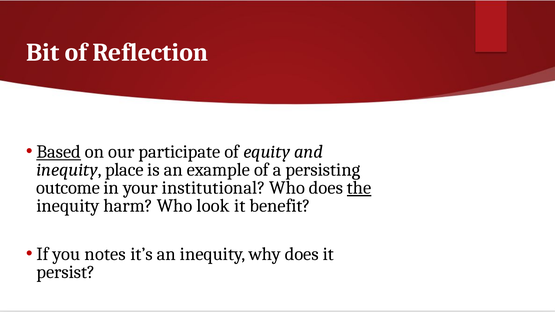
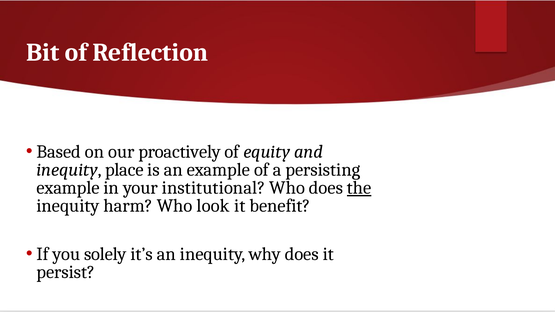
Based underline: present -> none
participate: participate -> proactively
outcome at (68, 188): outcome -> example
notes: notes -> solely
